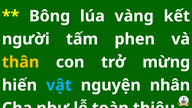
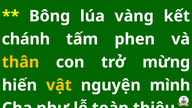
người: người -> chánh
vật colour: light blue -> yellow
nhân: nhân -> mình
